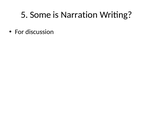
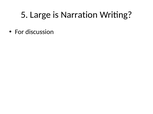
Some: Some -> Large
